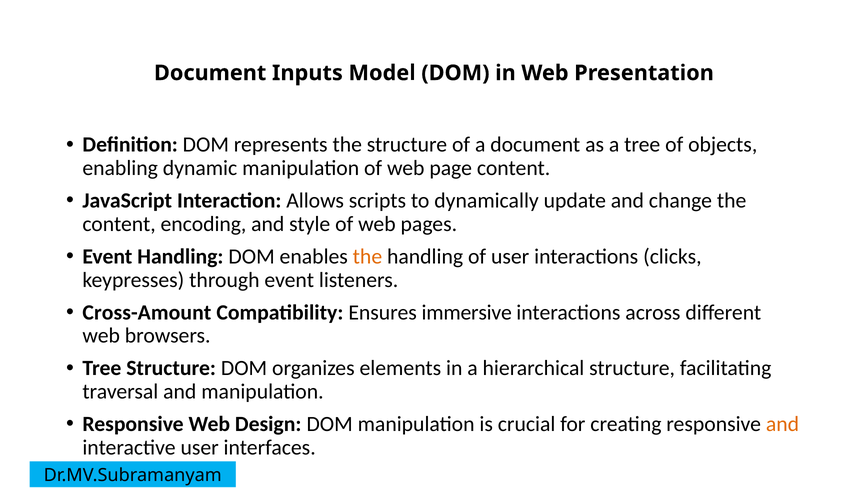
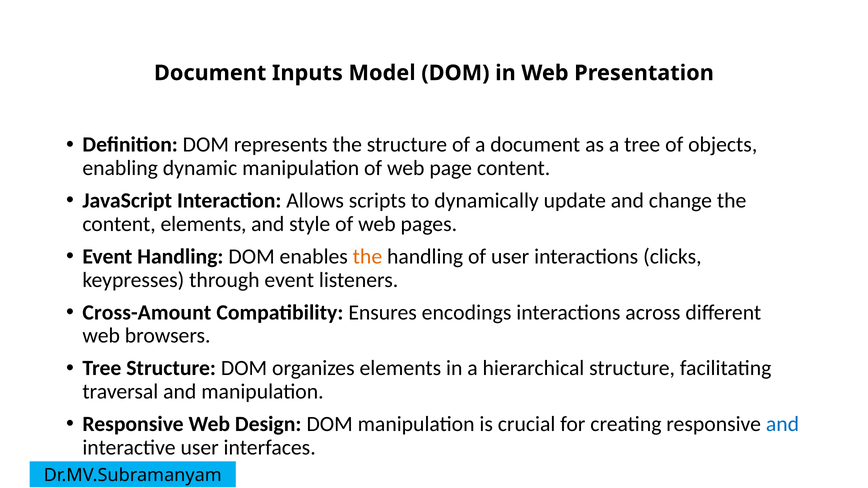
content encoding: encoding -> elements
immersive: immersive -> encodings
and at (783, 424) colour: orange -> blue
